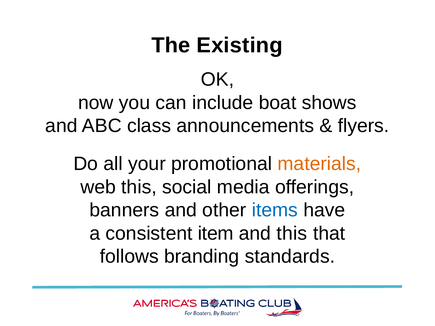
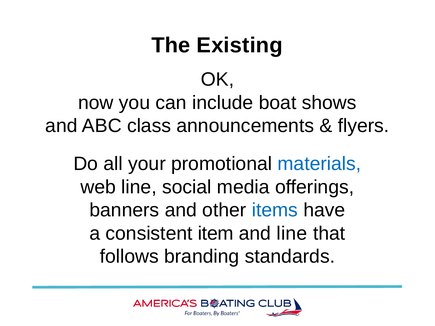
materials colour: orange -> blue
web this: this -> line
and this: this -> line
